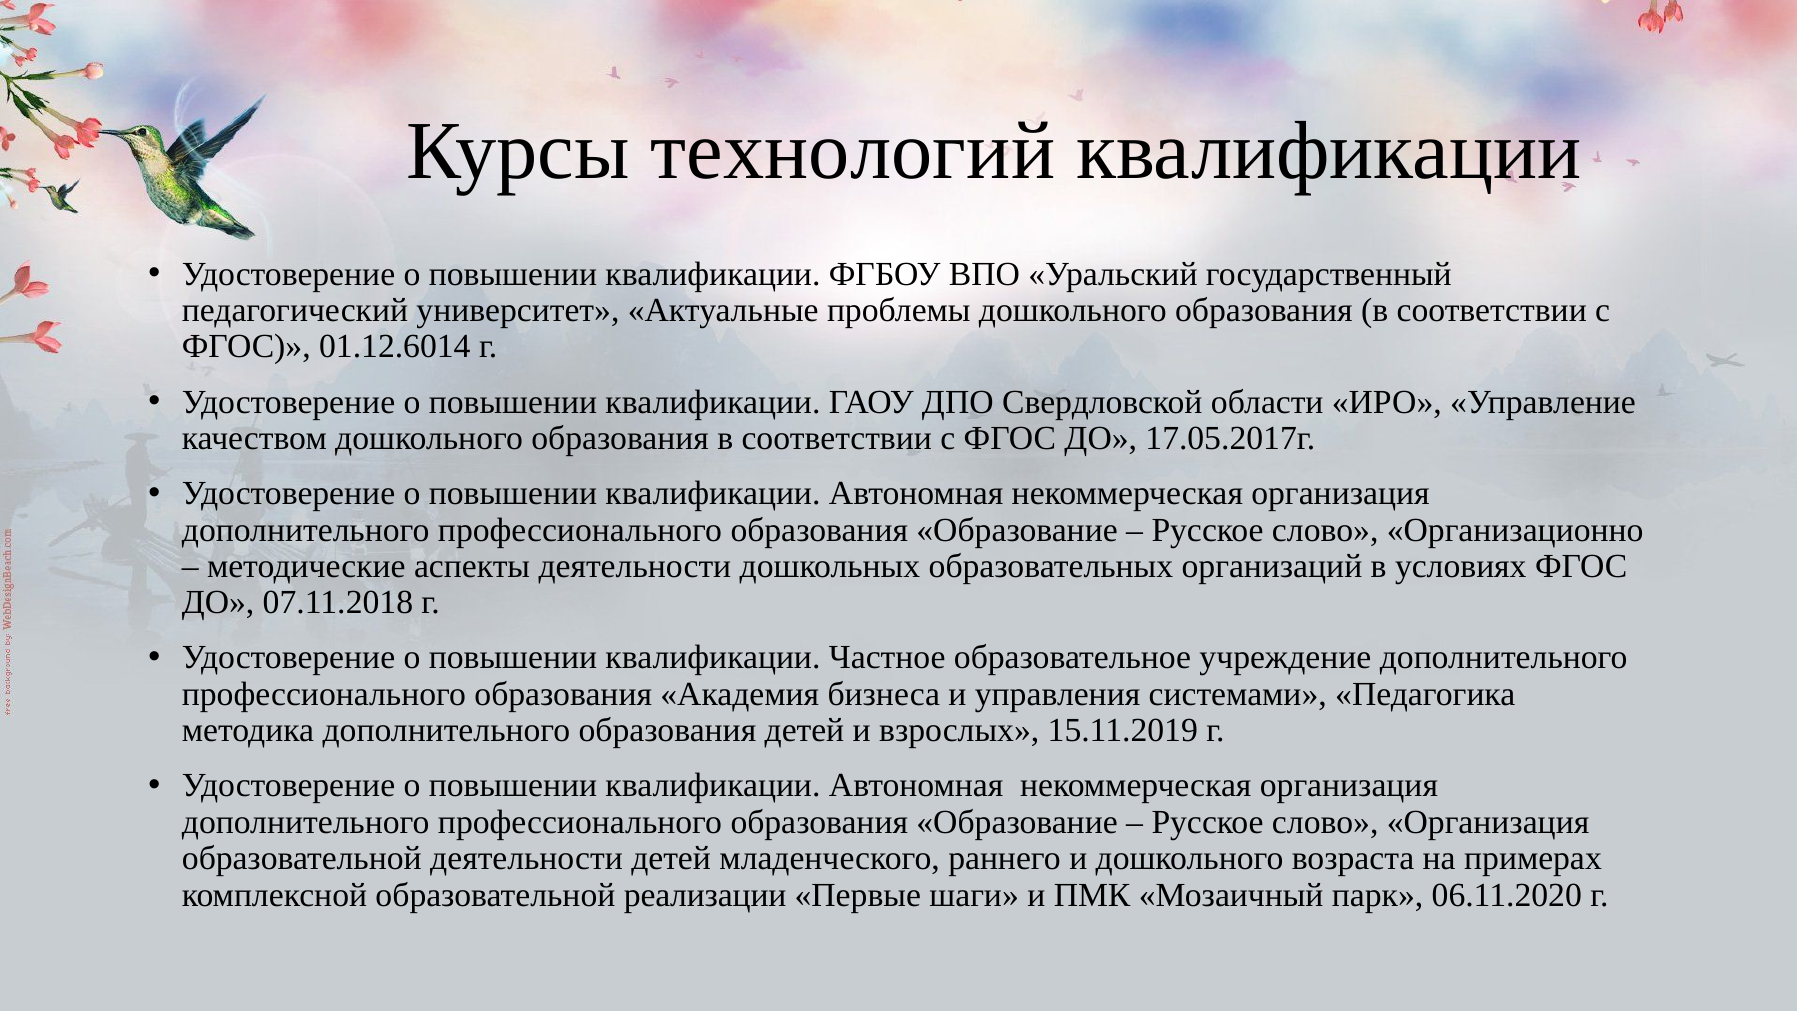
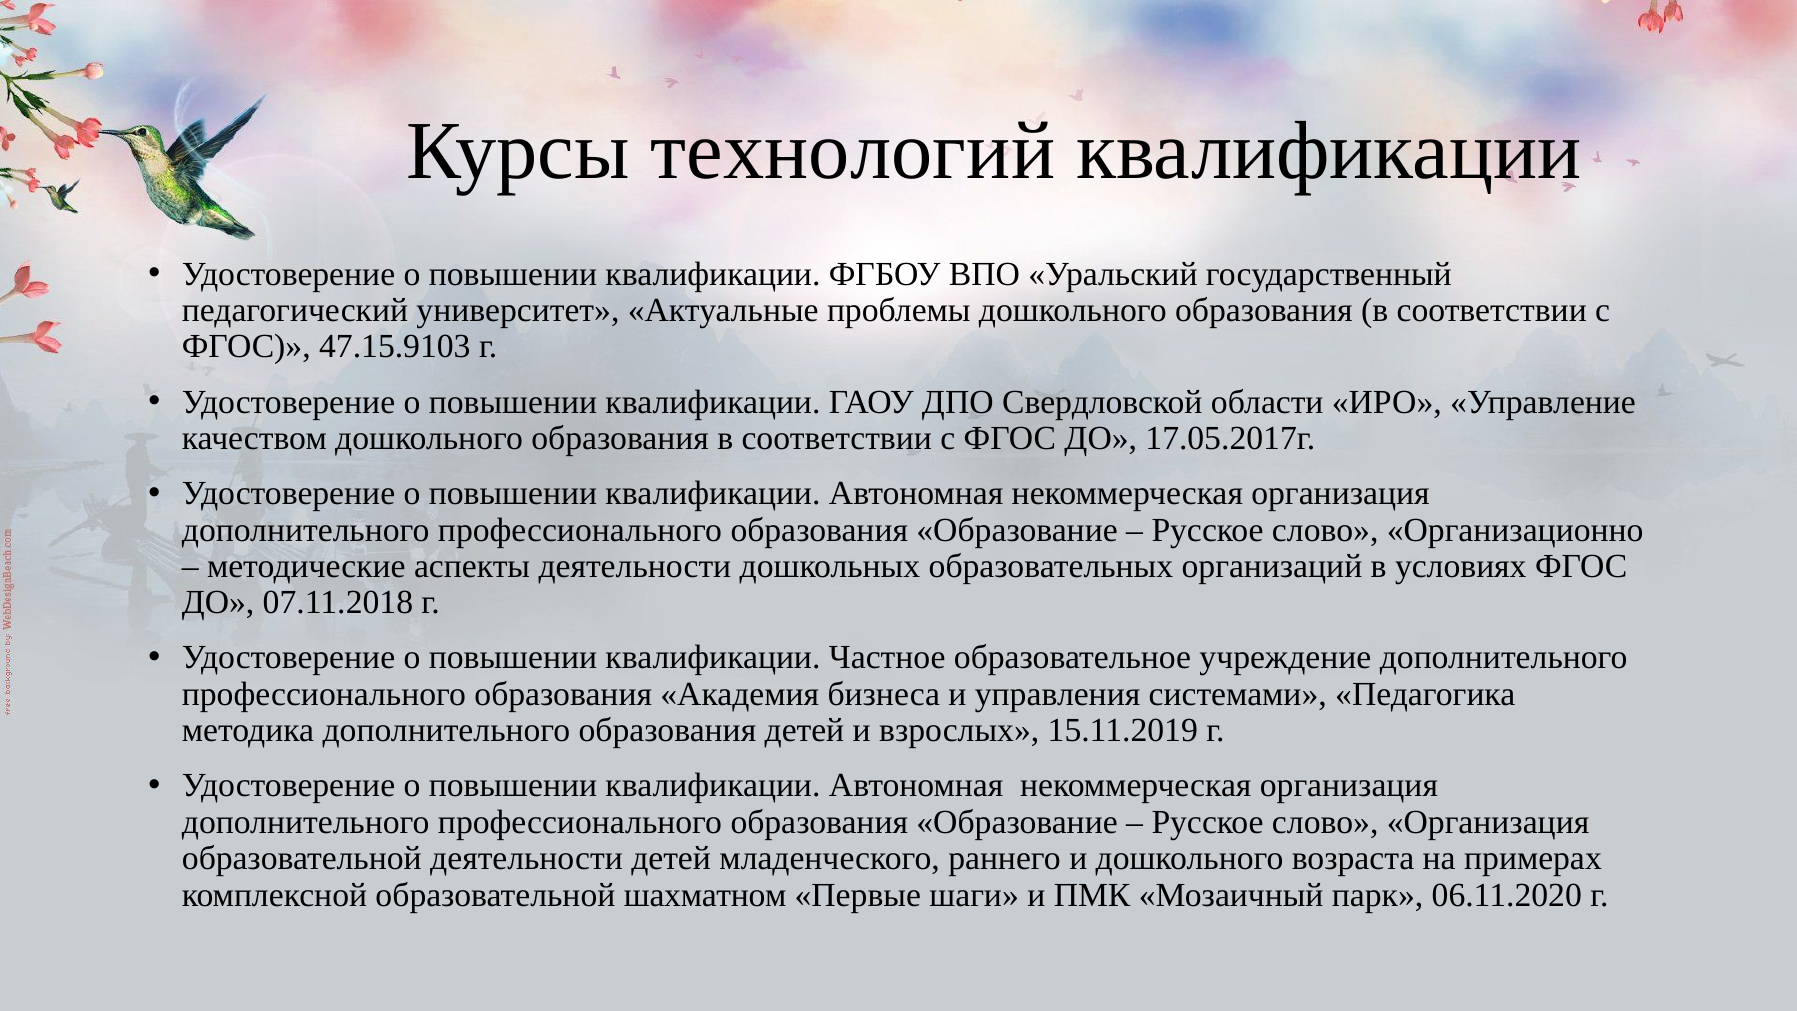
01.12.6014: 01.12.6014 -> 47.15.9103
реализации: реализации -> шахматном
